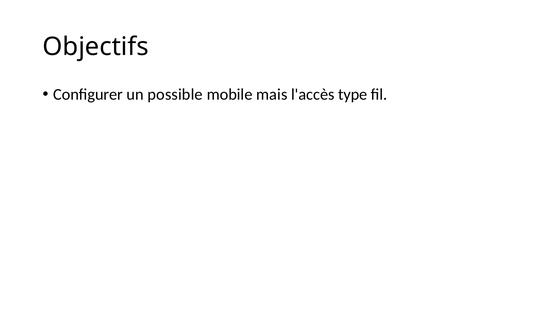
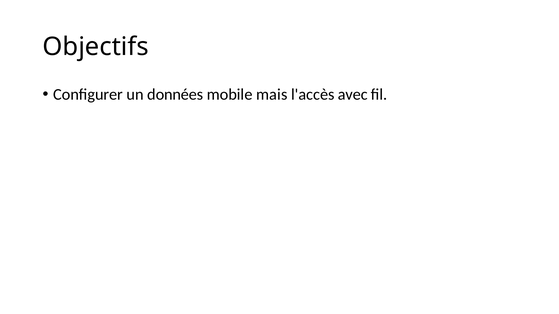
possible: possible -> données
type: type -> avec
